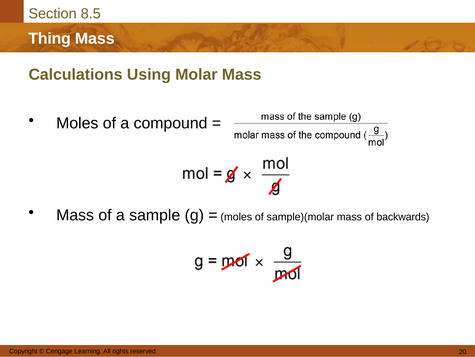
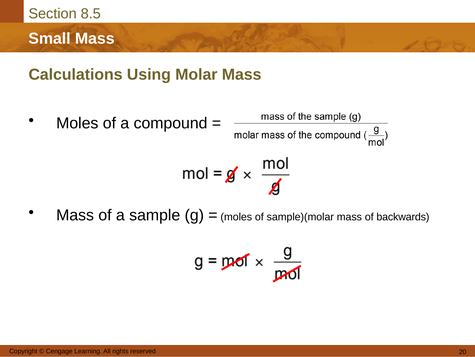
Thing: Thing -> Small
